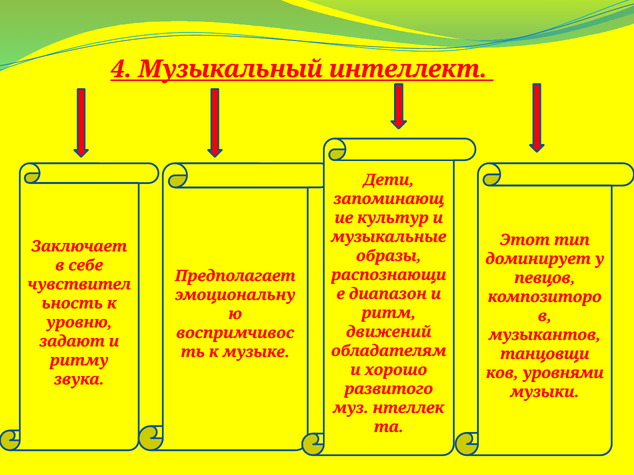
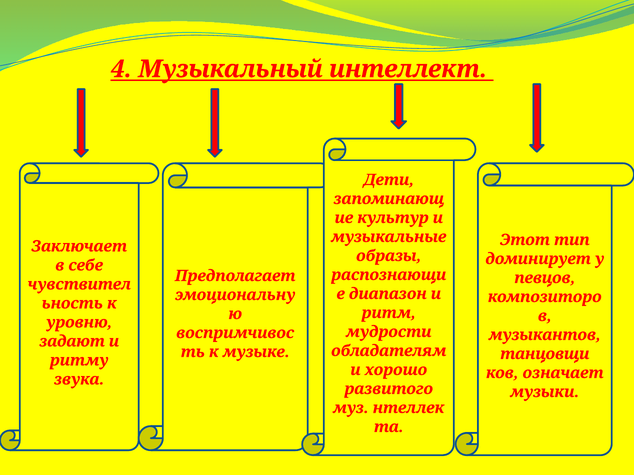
движений: движений -> мудрости
уровнями: уровнями -> означает
